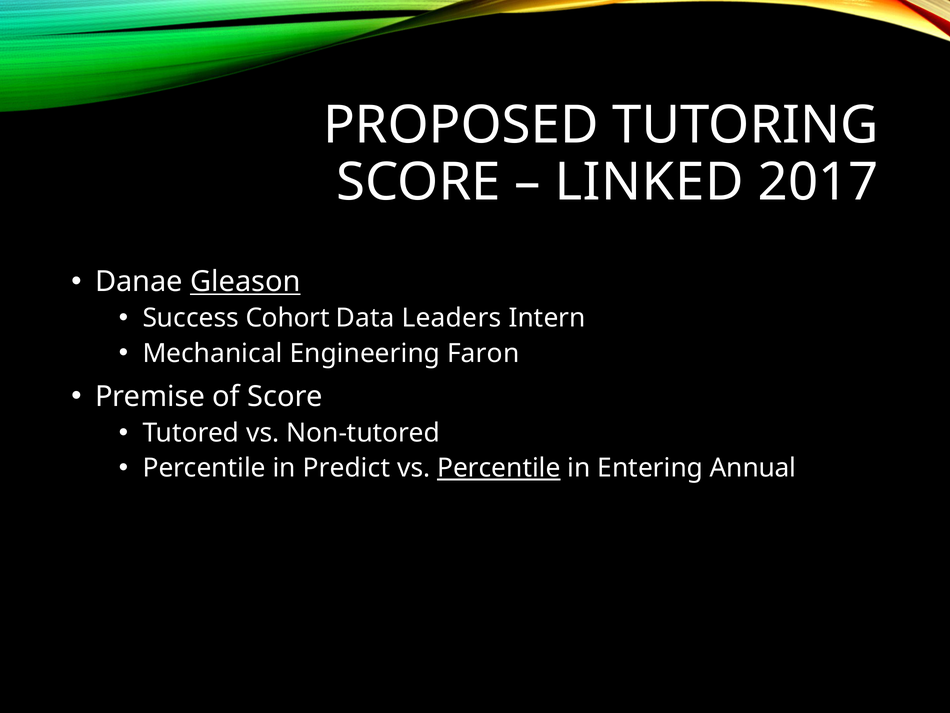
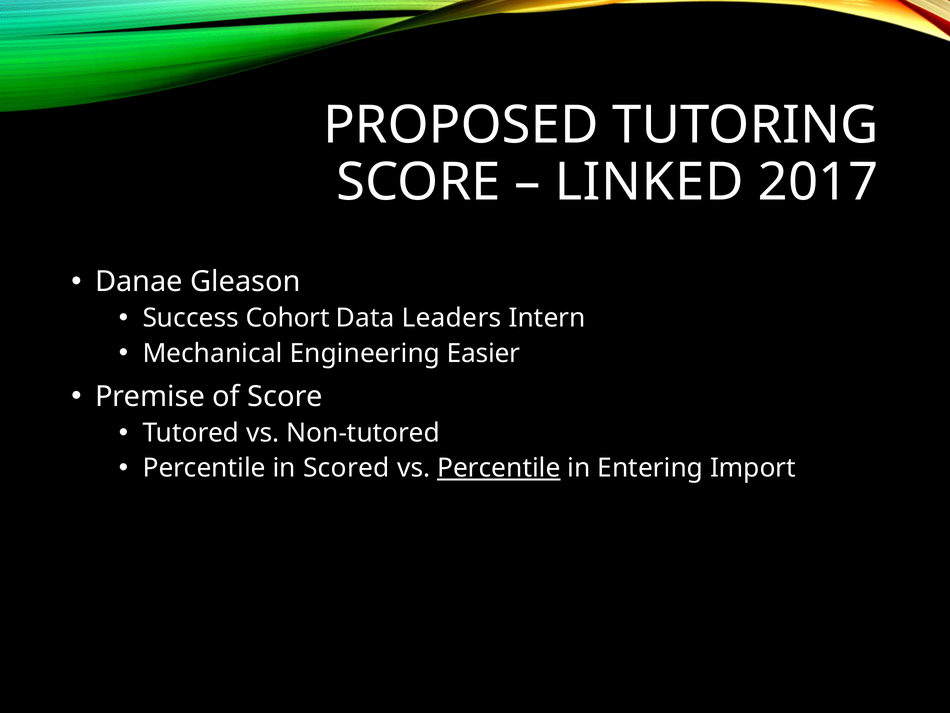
Gleason underline: present -> none
Faron: Faron -> Easier
Predict: Predict -> Scored
Annual: Annual -> Import
